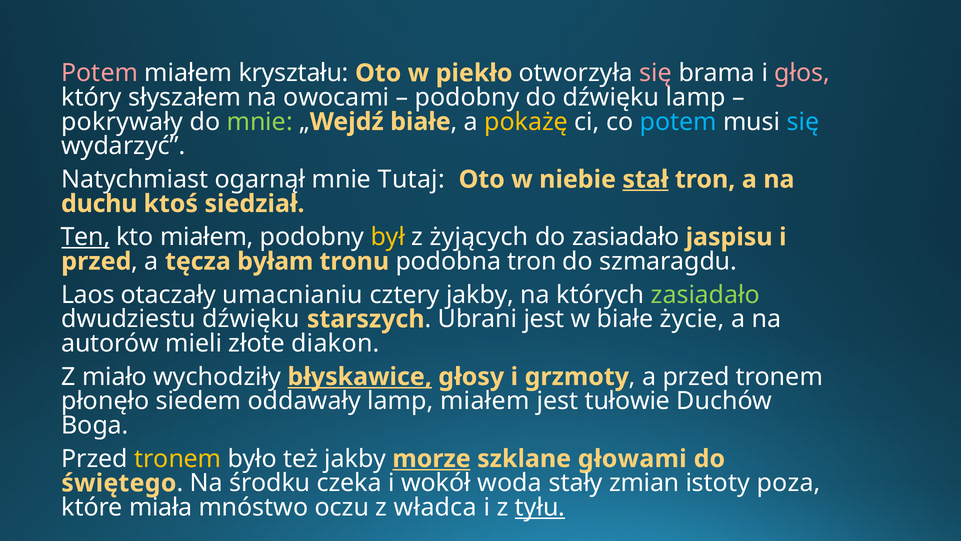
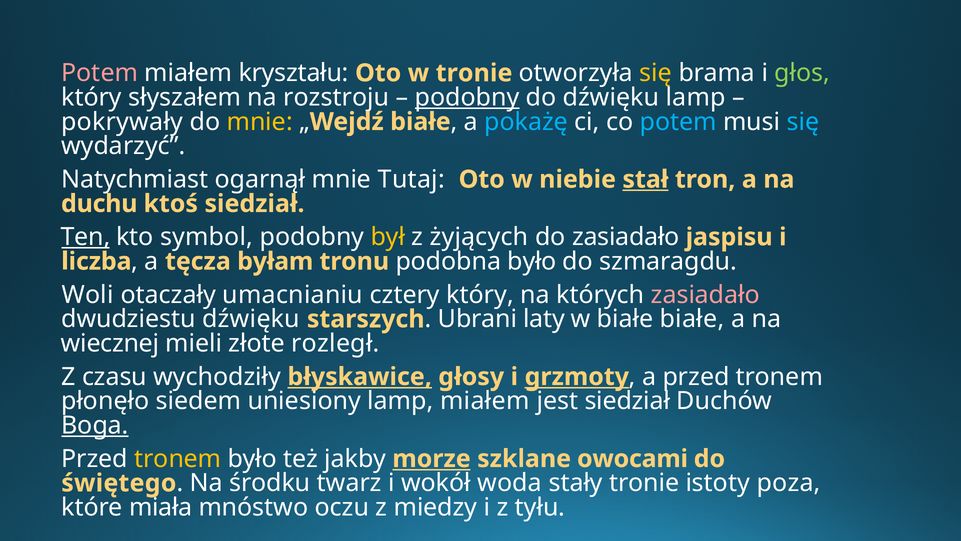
w piekło: piekło -> tronie
się at (656, 73) colour: pink -> yellow
głos colour: pink -> light green
owocami: owocami -> rozstroju
podobny at (467, 97) underline: none -> present
mnie at (260, 122) colour: light green -> yellow
pokażę colour: yellow -> light blue
kto miałem: miałem -> symbol
przed at (96, 261): przed -> liczba
podobna tron: tron -> było
Laos: Laos -> Woli
cztery jakby: jakby -> który
zasiadało at (705, 295) colour: light green -> pink
Ubrani jest: jest -> laty
białe życie: życie -> białe
autorów: autorów -> wiecznej
diakon: diakon -> rozległ
miało: miało -> czasu
grzmoty underline: none -> present
oddawały: oddawały -> uniesiony
jest tułowie: tułowie -> siedział
Boga underline: none -> present
głowami: głowami -> owocami
czeka: czeka -> twarz
stały zmian: zmian -> tronie
władca: władca -> miedzy
tyłu underline: present -> none
